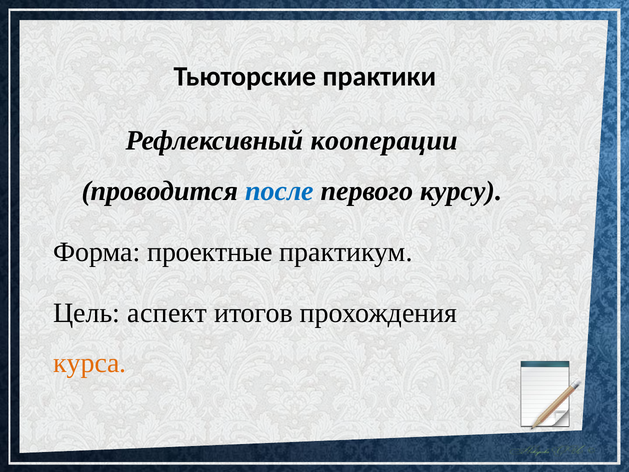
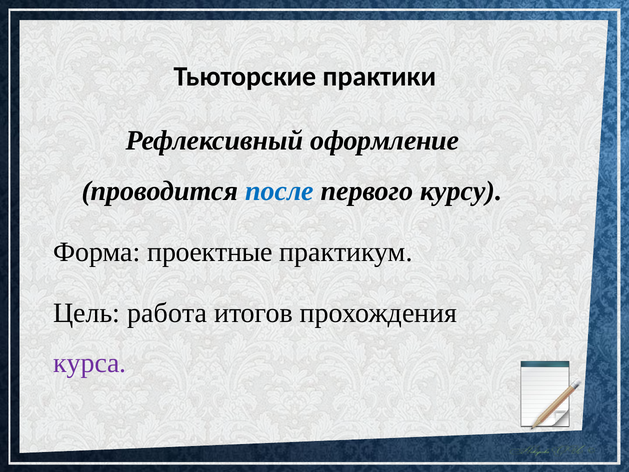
кооперации: кооперации -> оформление
аспект: аспект -> работа
курса colour: orange -> purple
